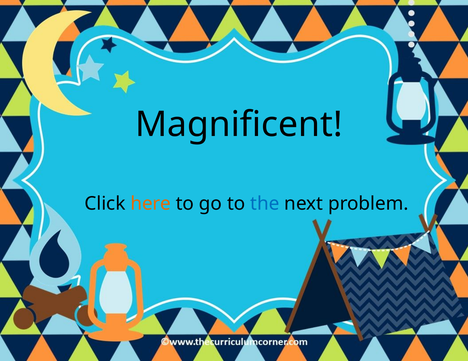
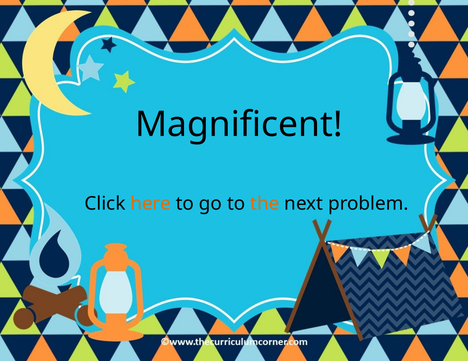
the colour: blue -> orange
